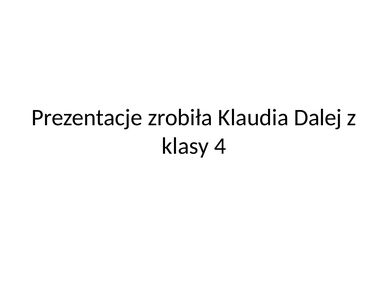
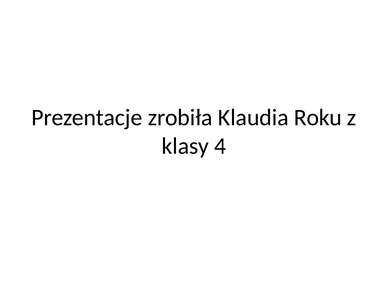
Dalej: Dalej -> Roku
